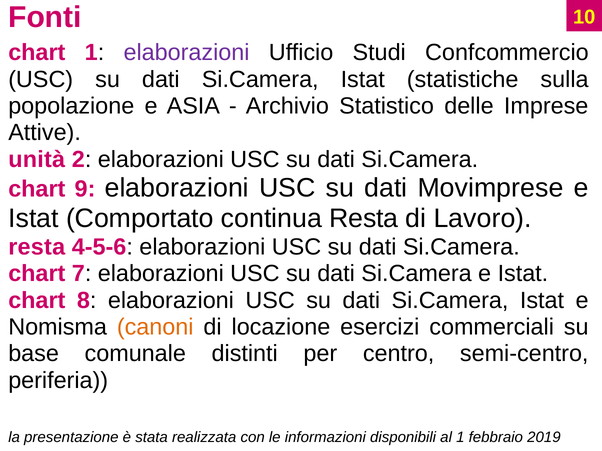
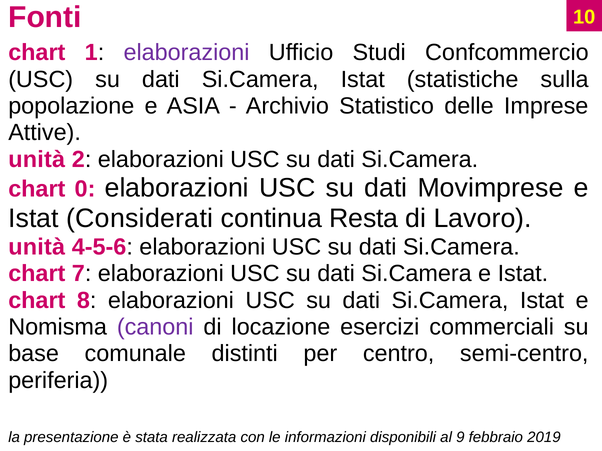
9: 9 -> 0
Comportato: Comportato -> Considerati
resta at (37, 247): resta -> unità
canoni colour: orange -> purple
al 1: 1 -> 9
